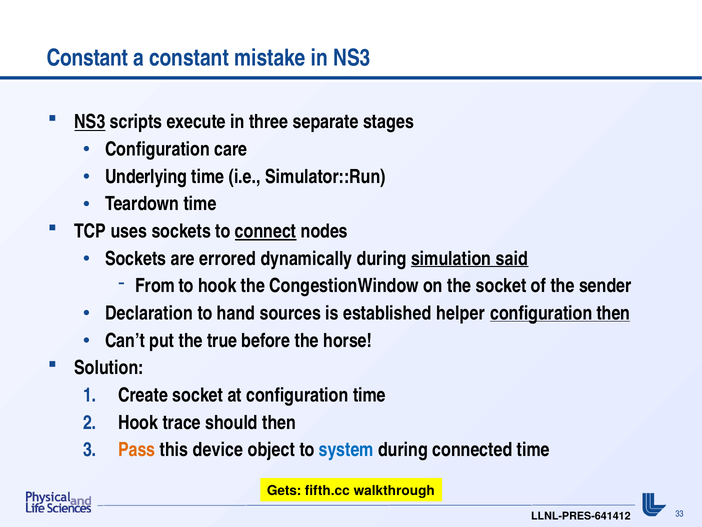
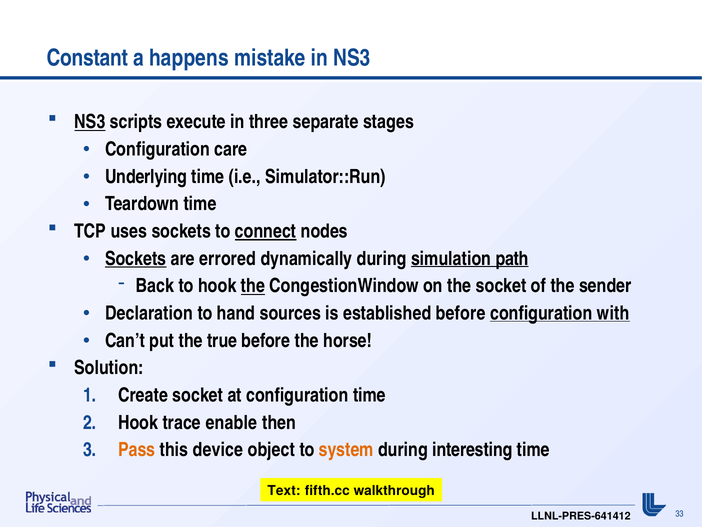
a constant: constant -> happens
Sockets at (136, 258) underline: none -> present
said: said -> path
From: From -> Back
the at (253, 286) underline: none -> present
established helper: helper -> before
configuration then: then -> with
should: should -> enable
system colour: blue -> orange
connected: connected -> interesting
Gets: Gets -> Text
